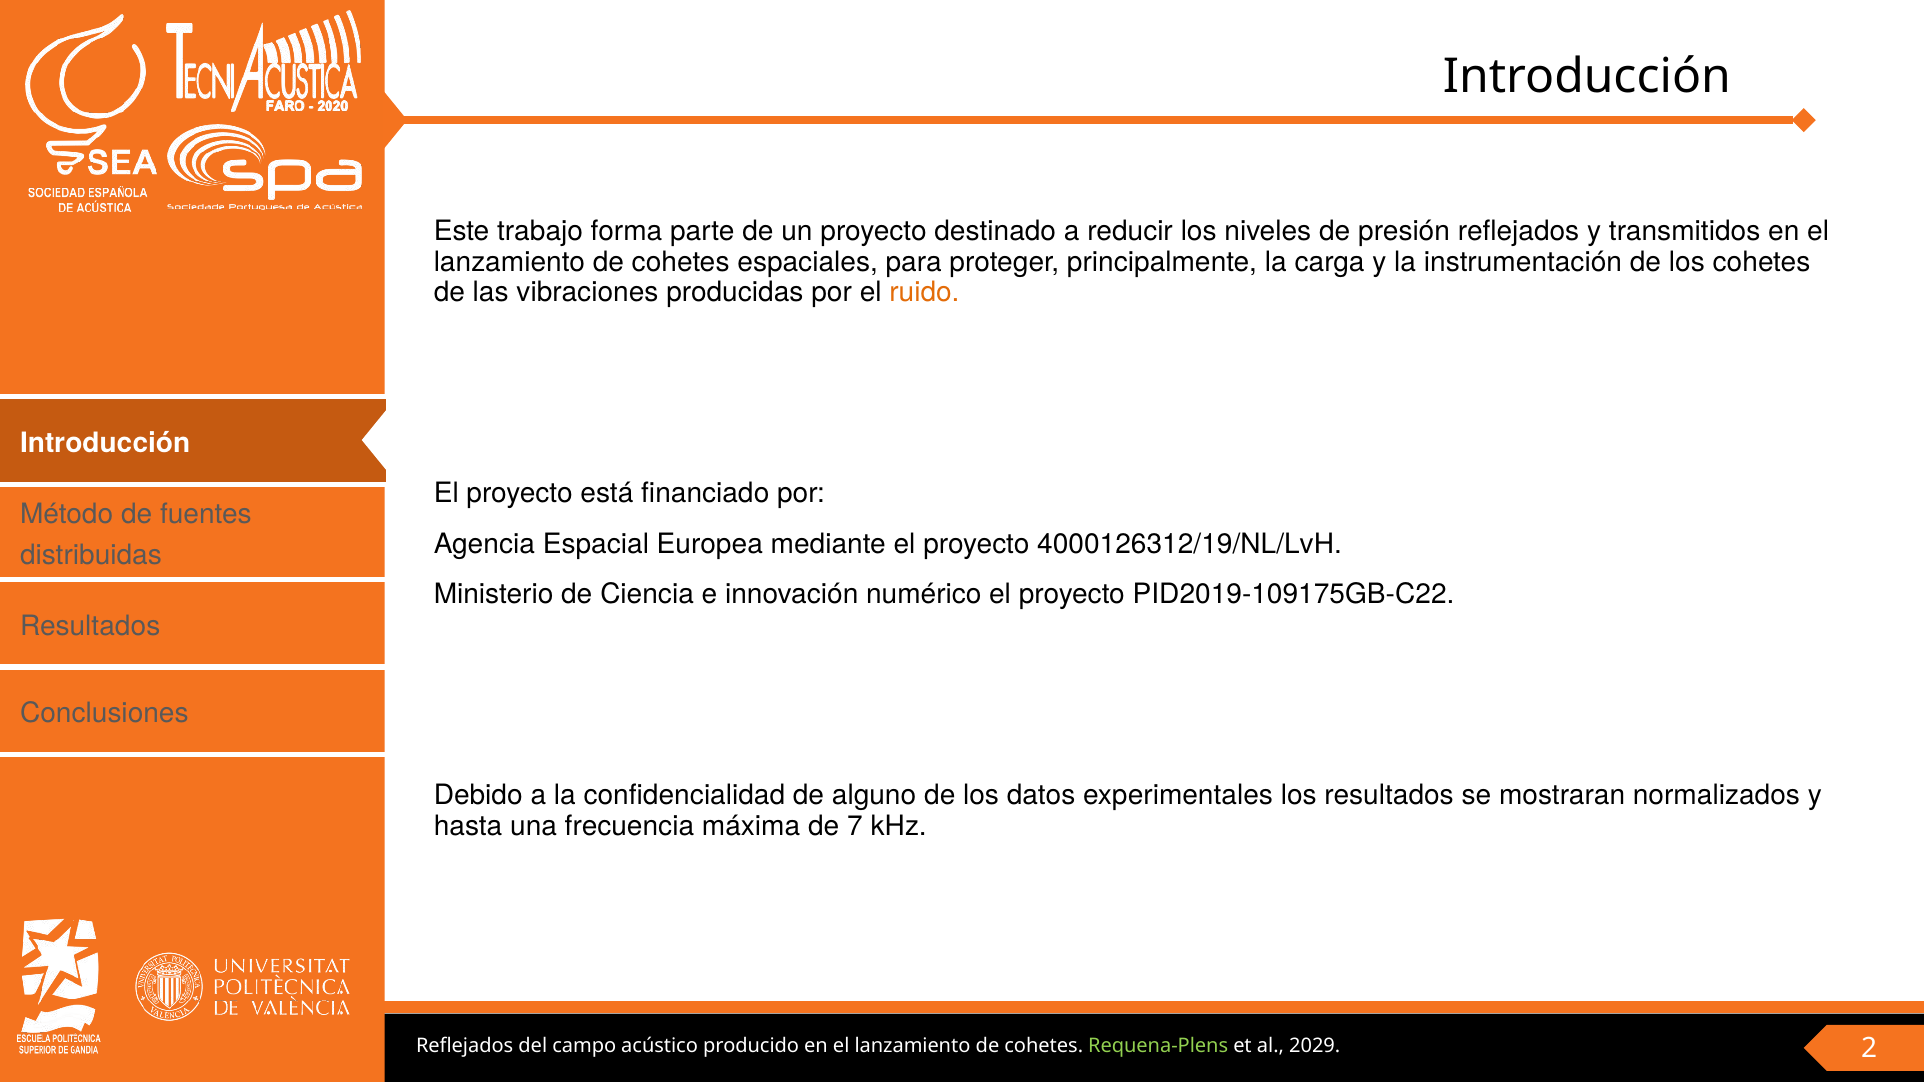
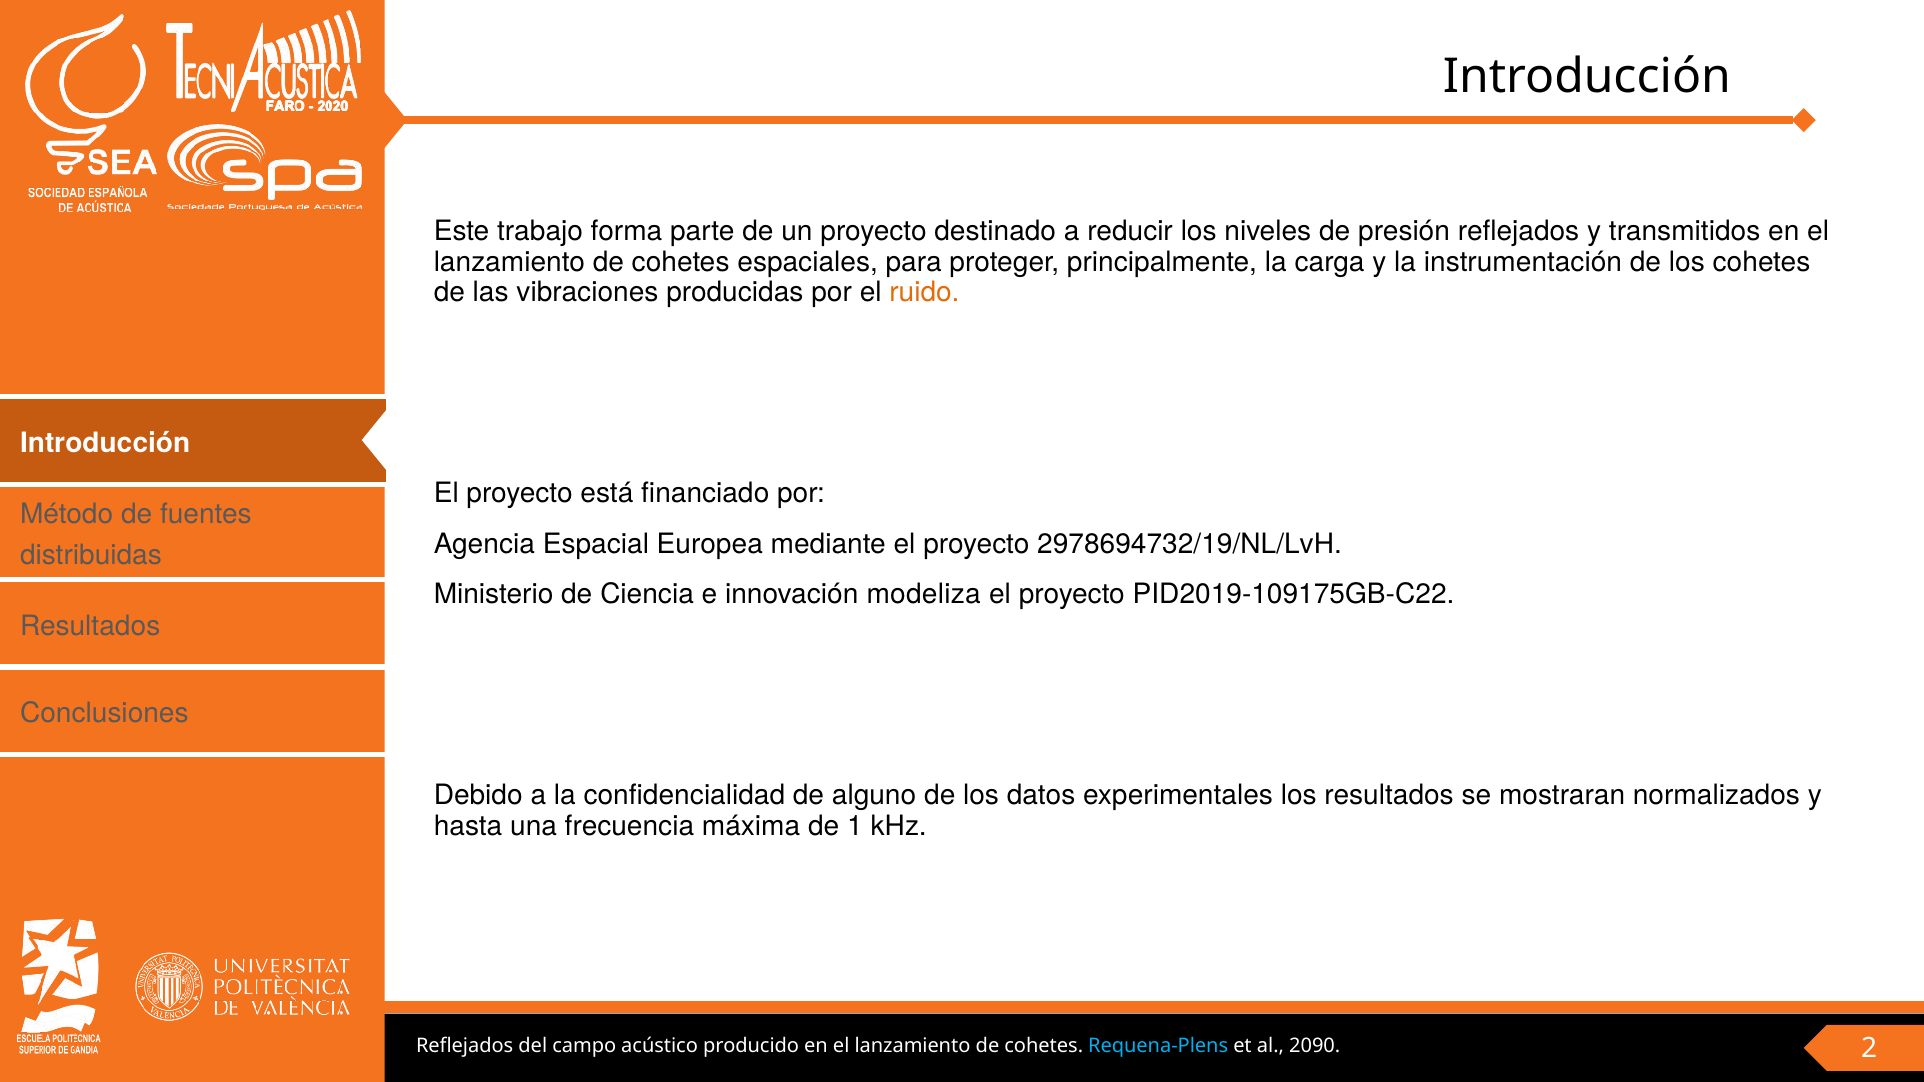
4000126312/19/NL/LvH: 4000126312/19/NL/LvH -> 2978694732/19/NL/LvH
numérico: numérico -> modeliza
7: 7 -> 1
Requena-Plens colour: light green -> light blue
2029: 2029 -> 2090
